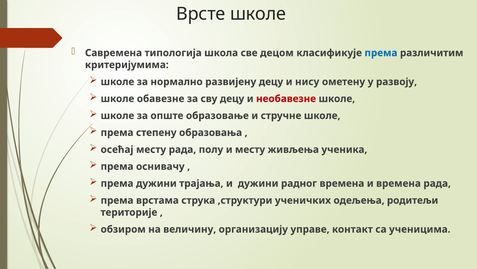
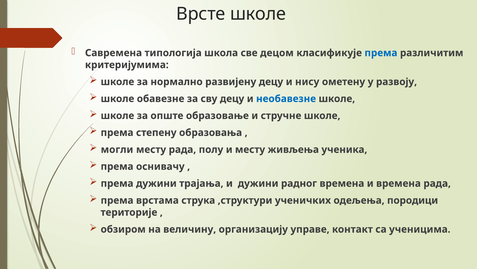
необавезне colour: red -> blue
осећај: осећај -> могли
родитељи: родитељи -> породици
